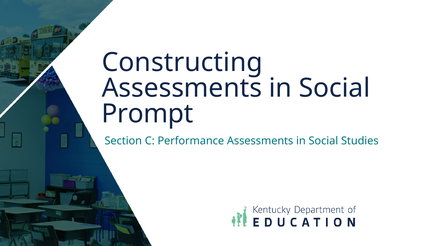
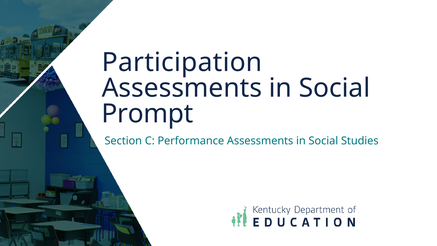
Constructing: Constructing -> Participation
